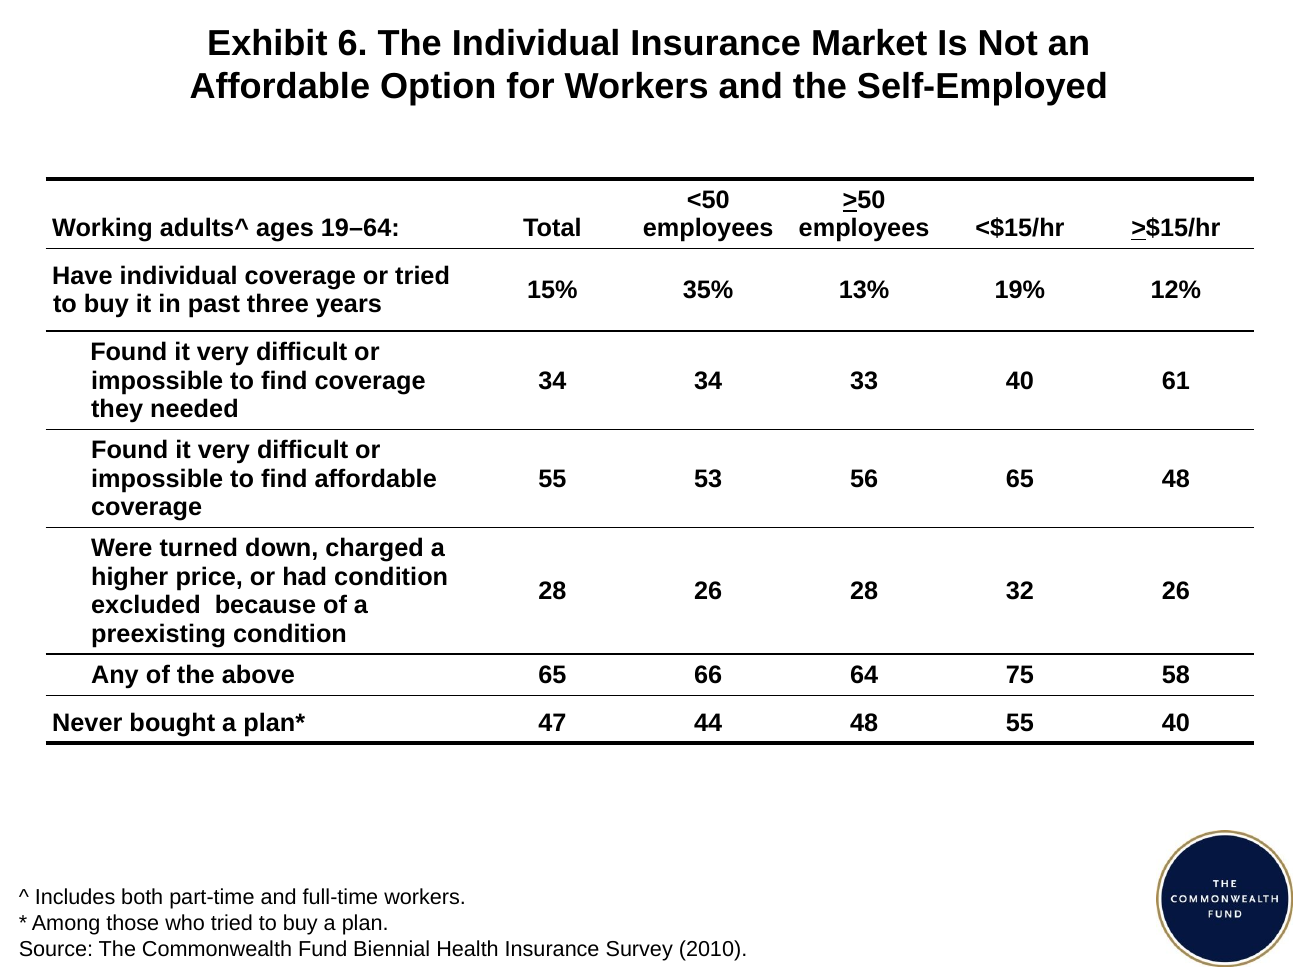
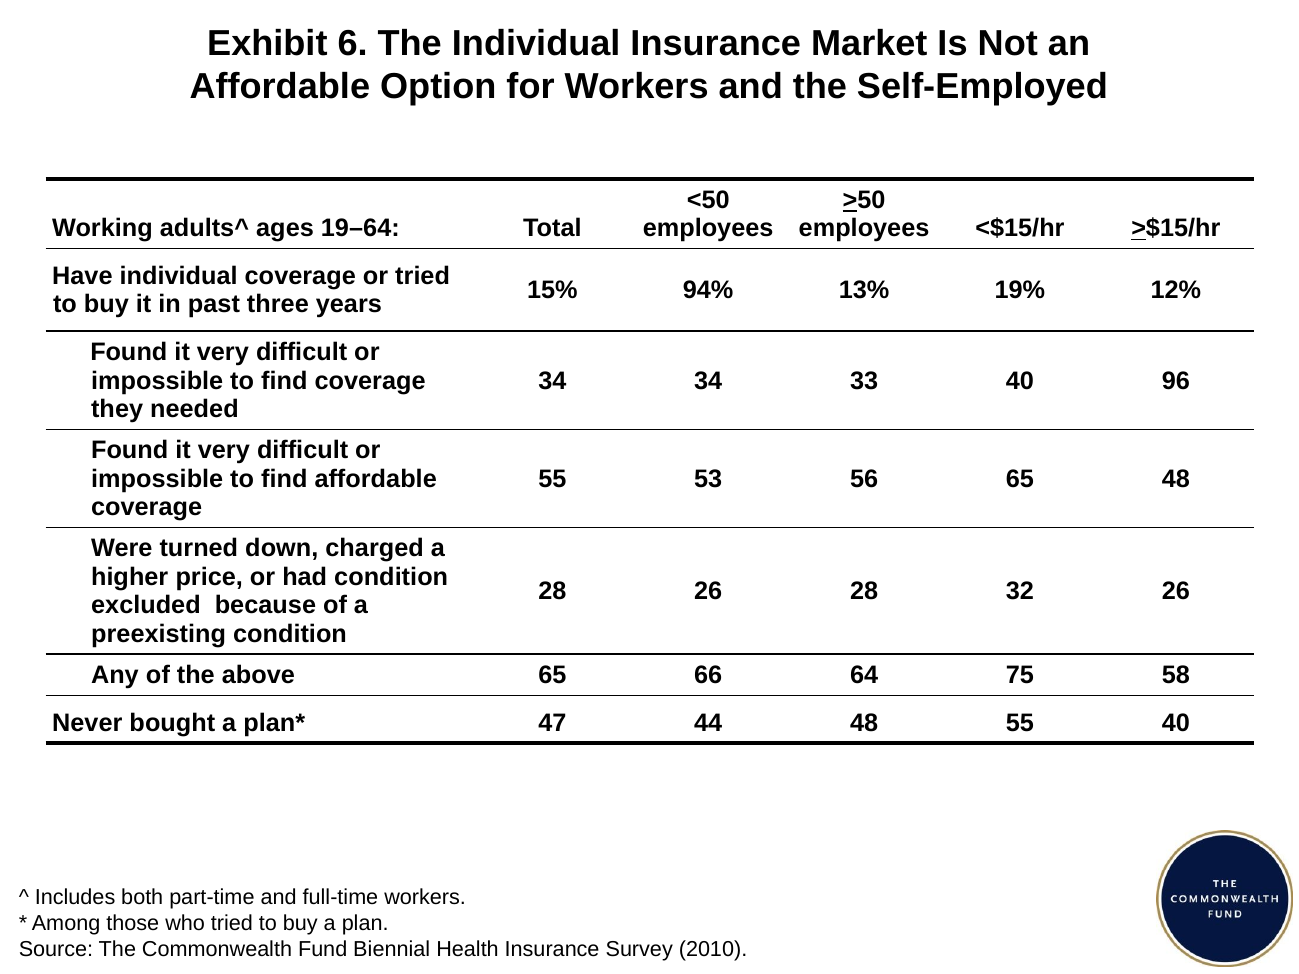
35%: 35% -> 94%
61: 61 -> 96
